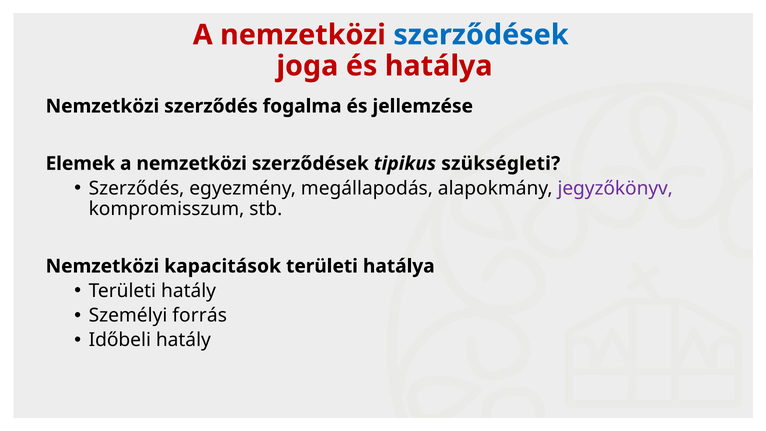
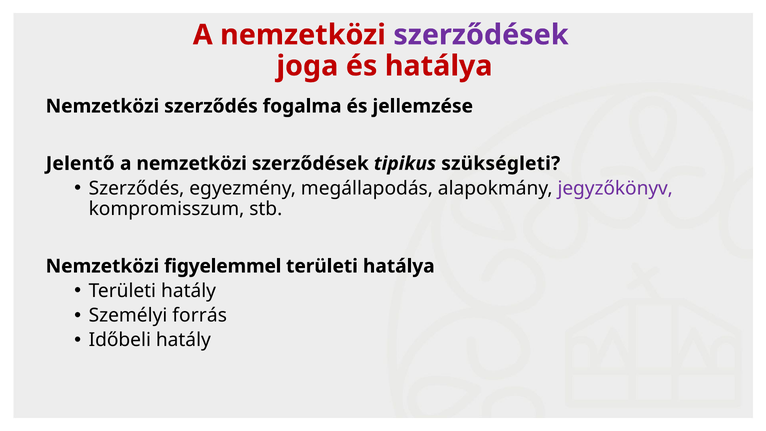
szerződések at (481, 35) colour: blue -> purple
Elemek: Elemek -> Jelentő
kapacitások: kapacitások -> figyelemmel
